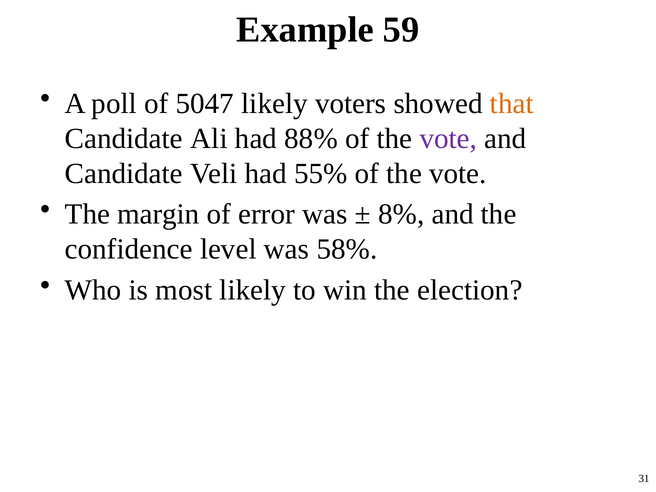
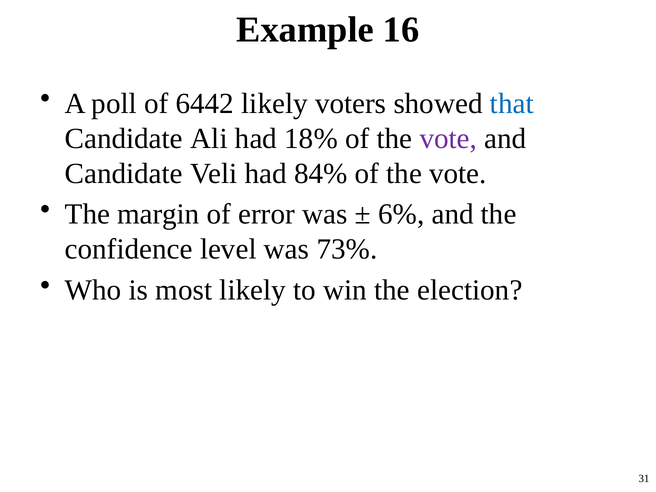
59: 59 -> 16
5047: 5047 -> 6442
that colour: orange -> blue
88%: 88% -> 18%
55%: 55% -> 84%
8%: 8% -> 6%
58%: 58% -> 73%
